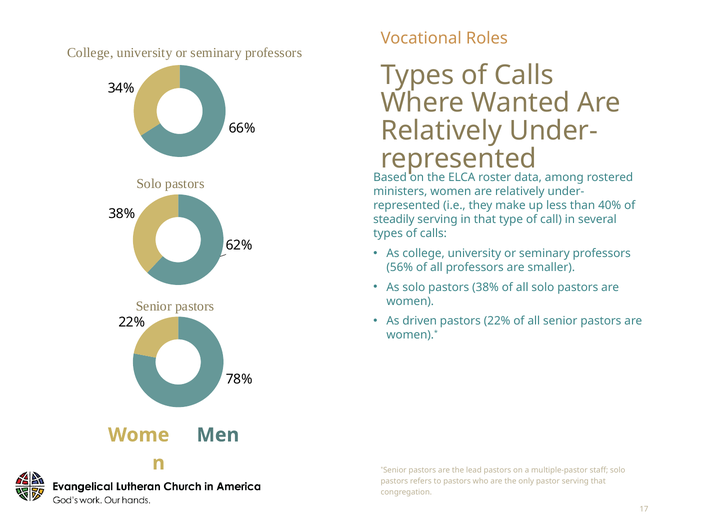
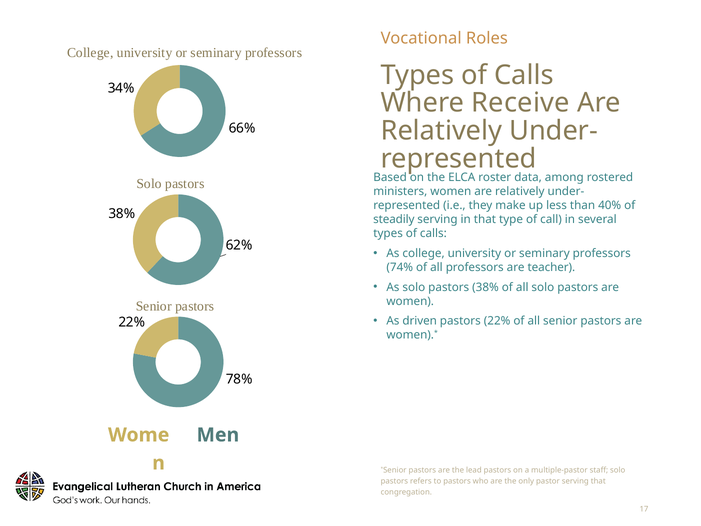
Wanted: Wanted -> Receive
56%: 56% -> 74%
smaller: smaller -> teacher
